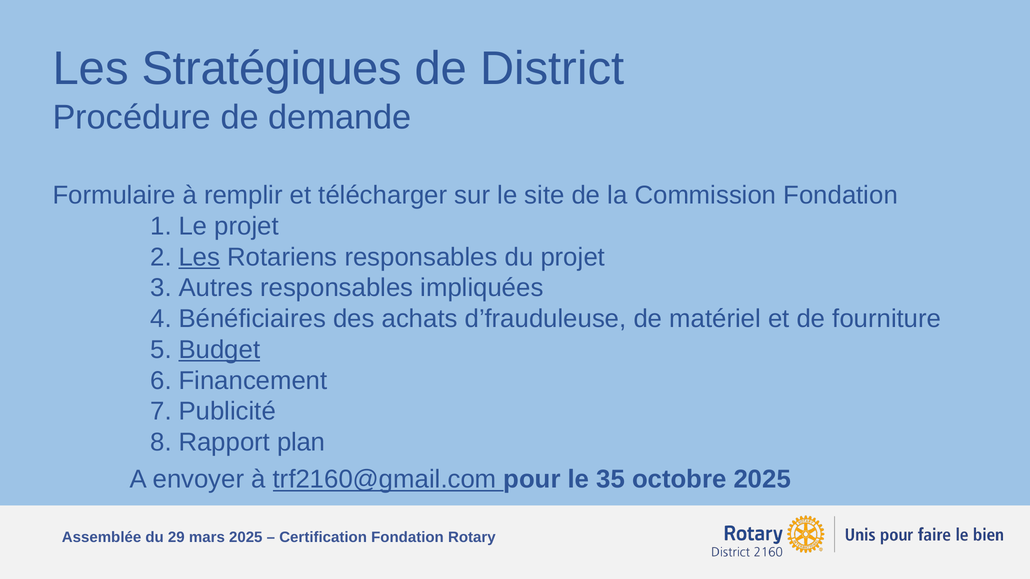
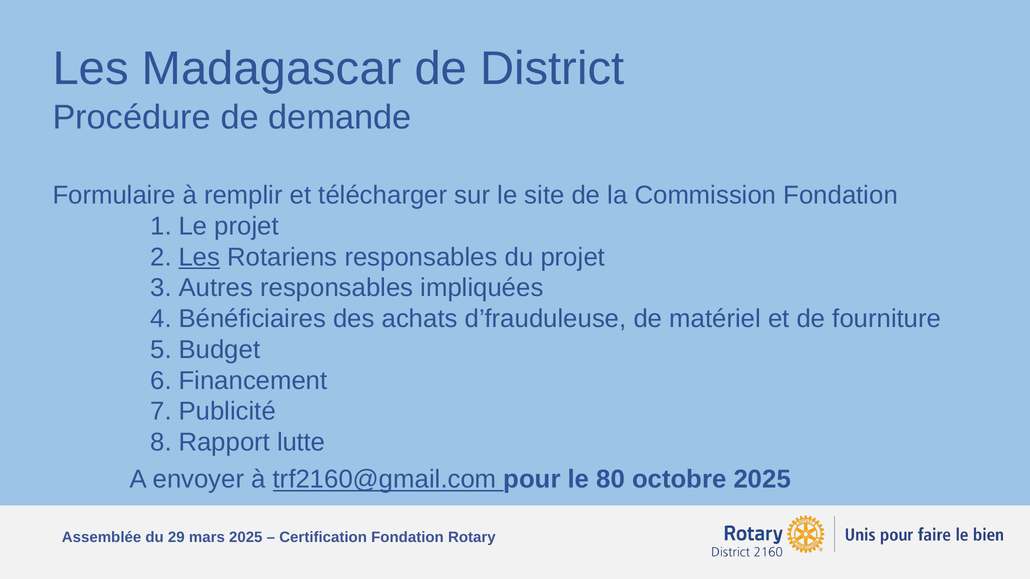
Stratégiques: Stratégiques -> Madagascar
Budget underline: present -> none
plan: plan -> lutte
35: 35 -> 80
